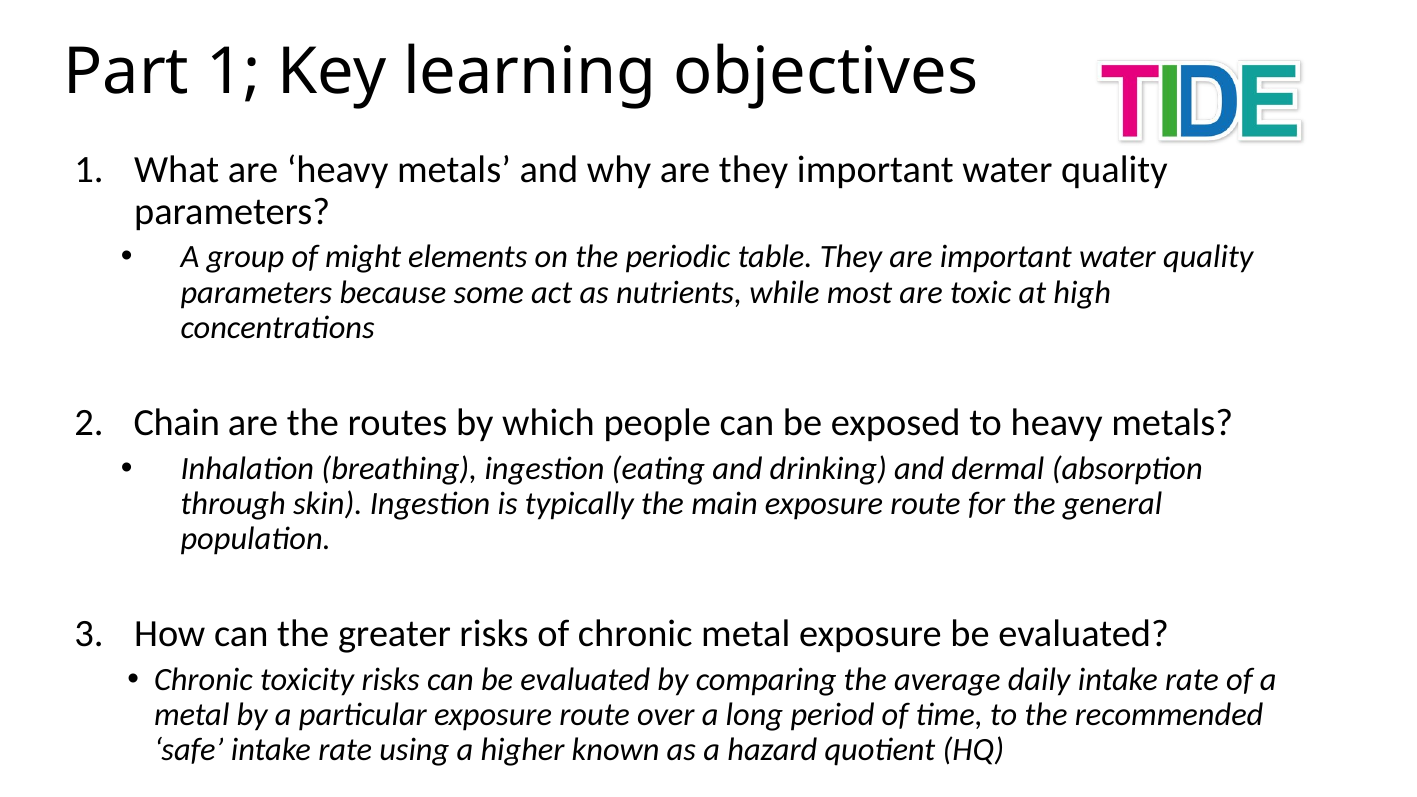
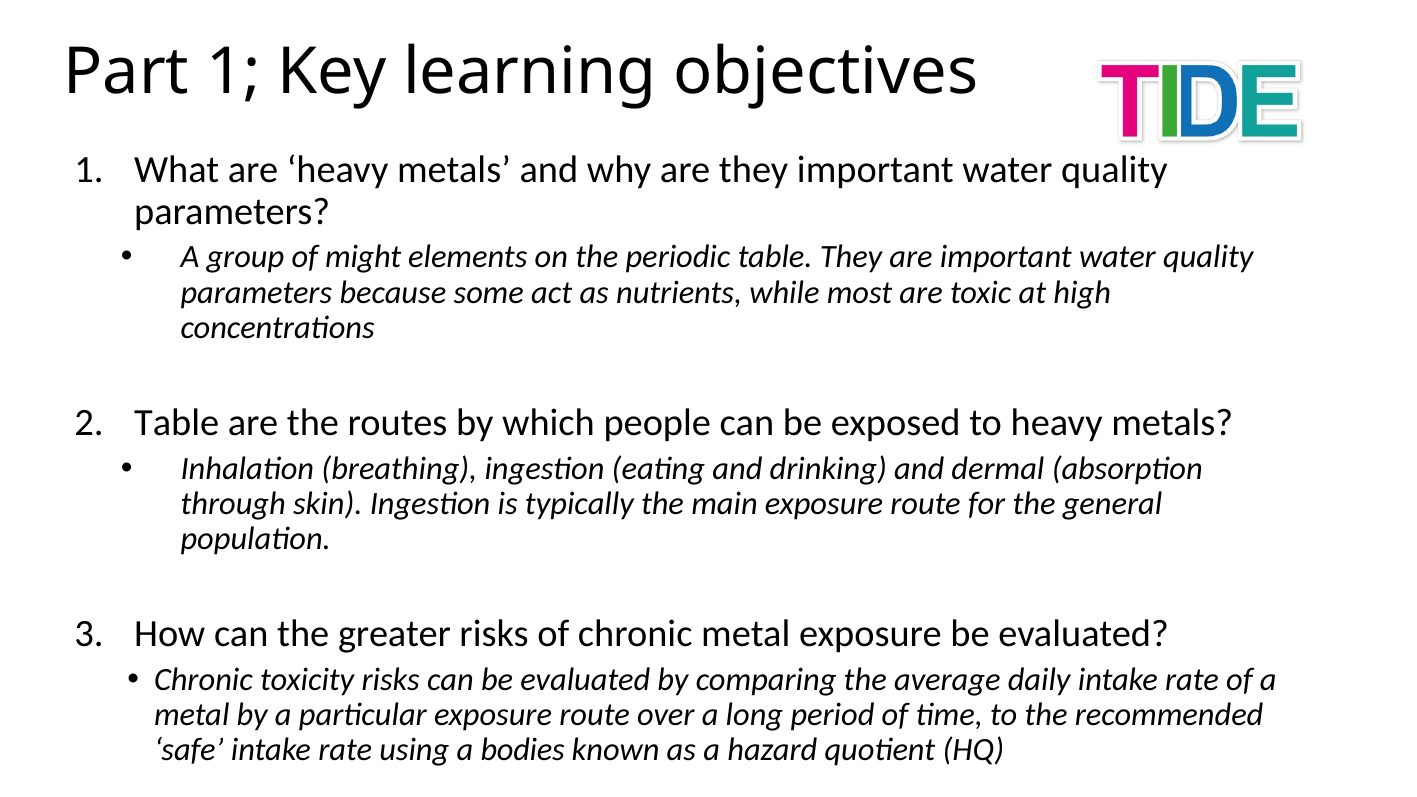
Chain at (177, 423): Chain -> Table
higher: higher -> bodies
